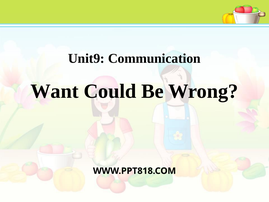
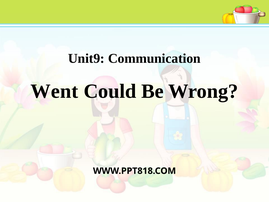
Want: Want -> Went
